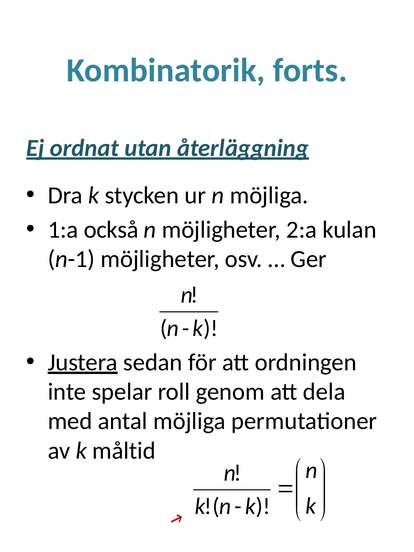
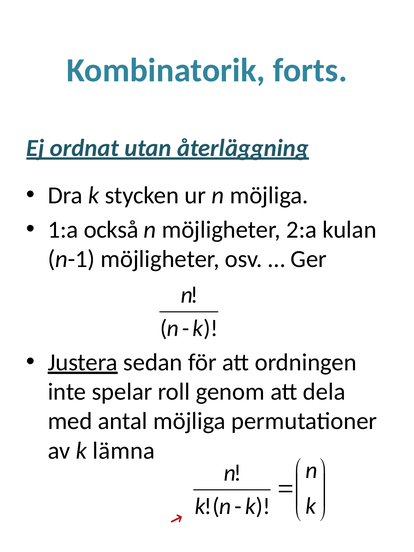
måltid: måltid -> lämna
